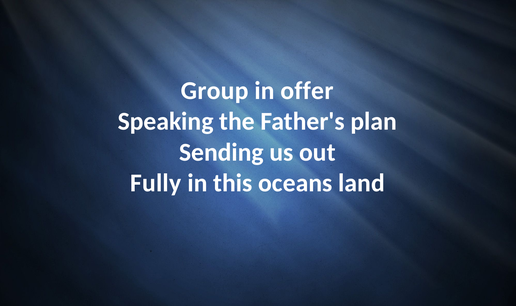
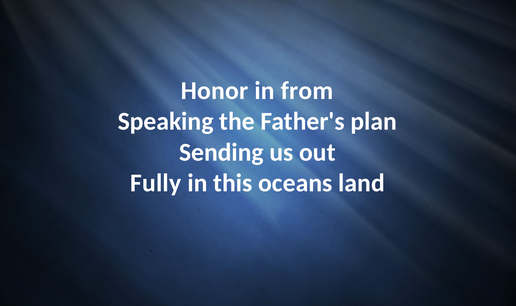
Group: Group -> Honor
offer: offer -> from
